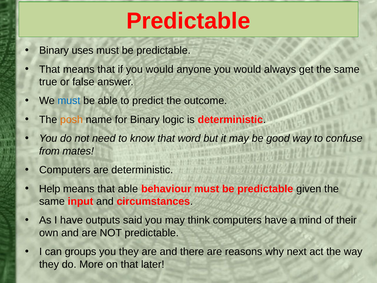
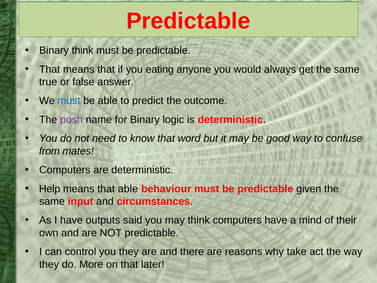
Binary uses: uses -> think
if you would: would -> eating
posh colour: orange -> purple
groups: groups -> control
next: next -> take
